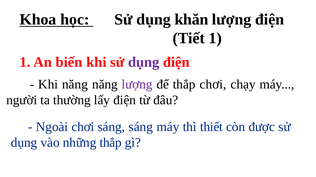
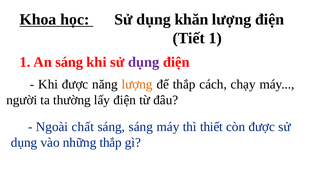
An biến: biến -> sáng
Khi năng: năng -> được
lượng at (137, 85) colour: purple -> orange
thắp chơi: chơi -> cách
Ngoài chơi: chơi -> chất
